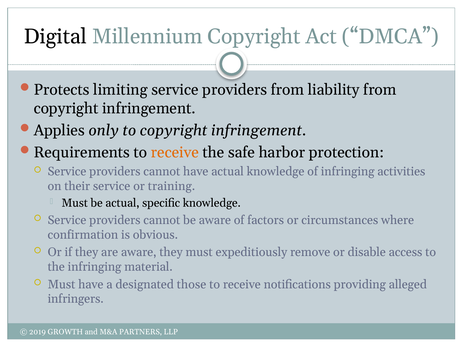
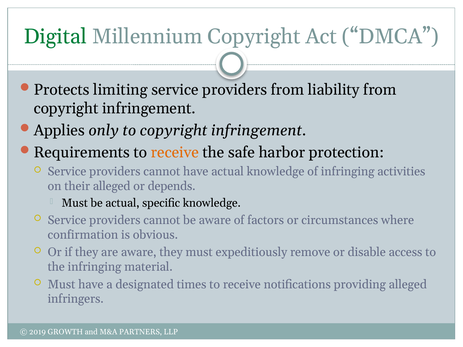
Digital colour: black -> green
their service: service -> alleged
training: training -> depends
those: those -> times
